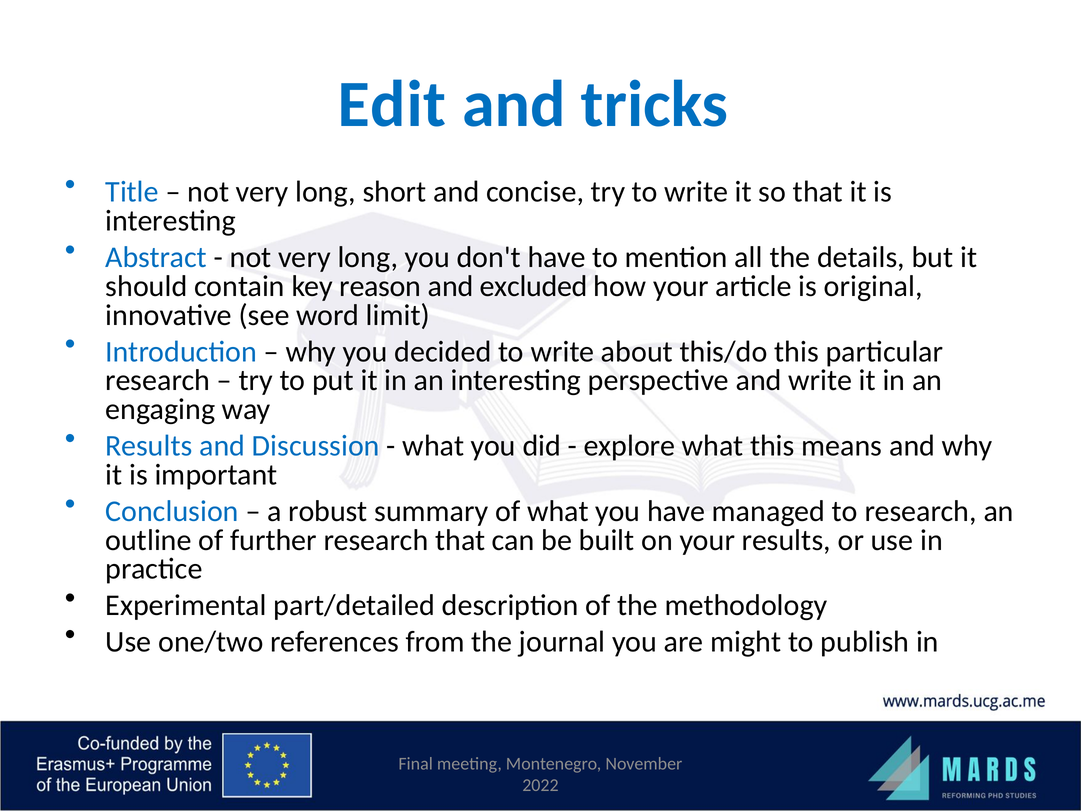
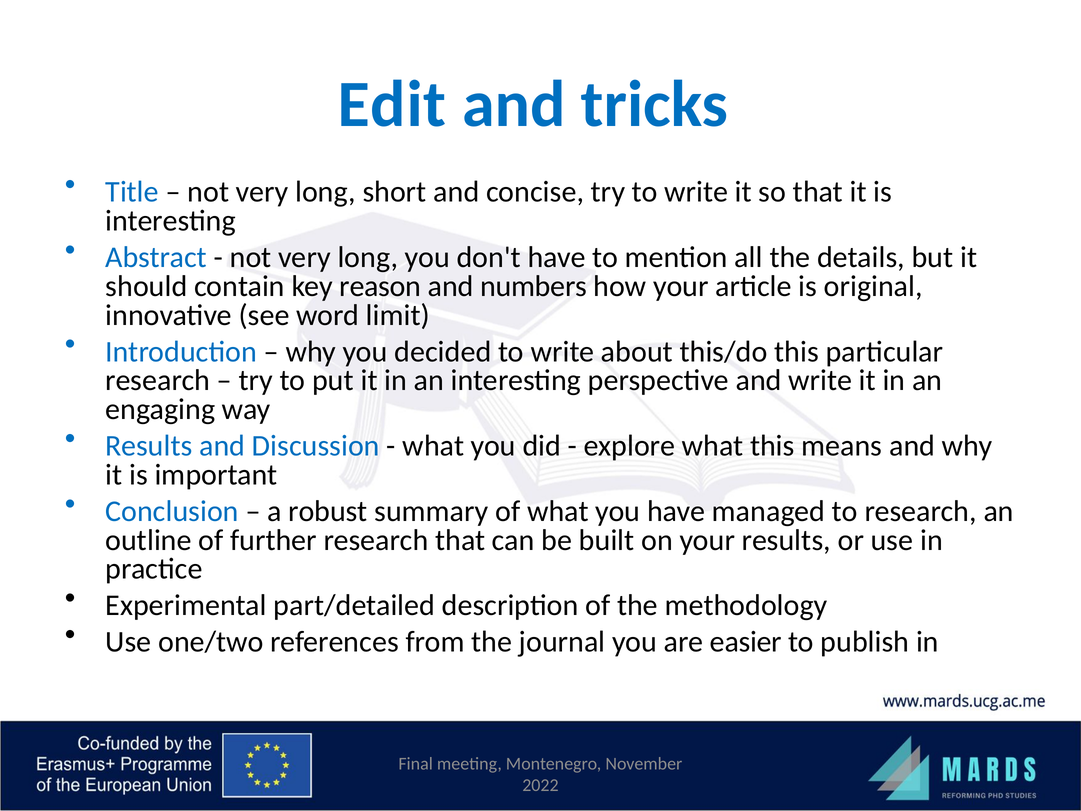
excluded: excluded -> numbers
might: might -> easier
